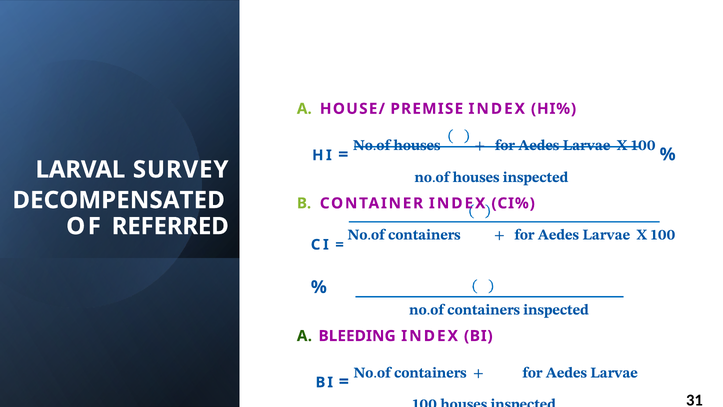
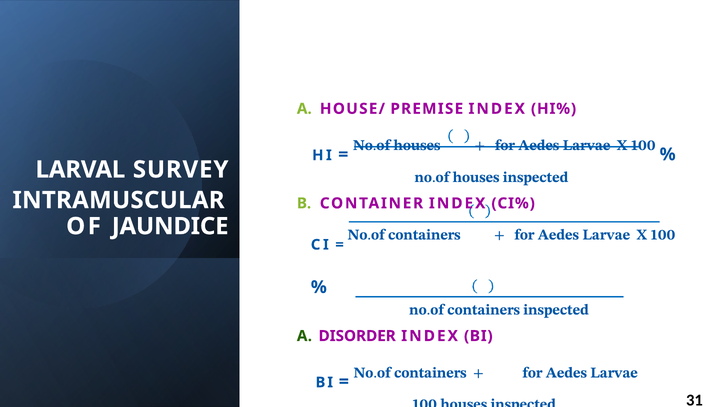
DECOMPENSATED: DECOMPENSATED -> INTRAMUSCULAR
REFERRED: REFERRED -> JAUNDICE
BLEEDING: BLEEDING -> DISORDER
